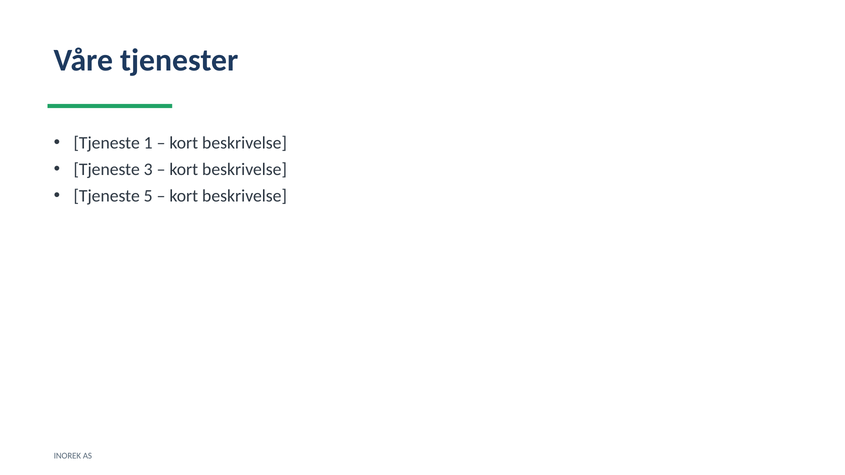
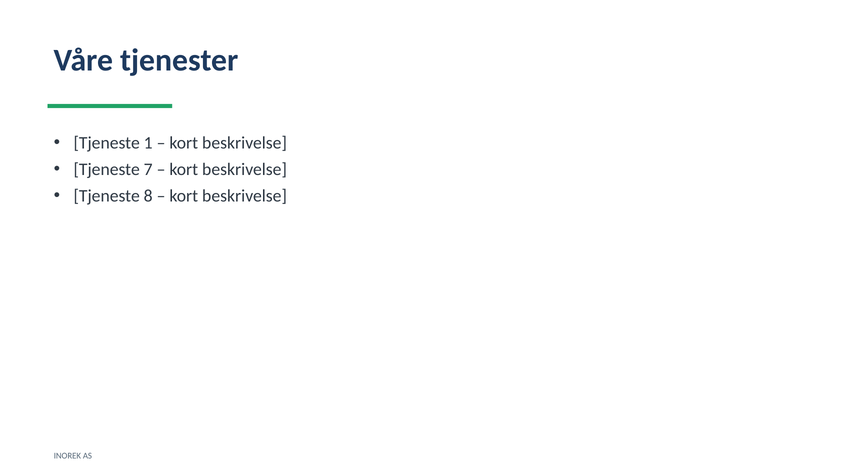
3: 3 -> 7
5: 5 -> 8
